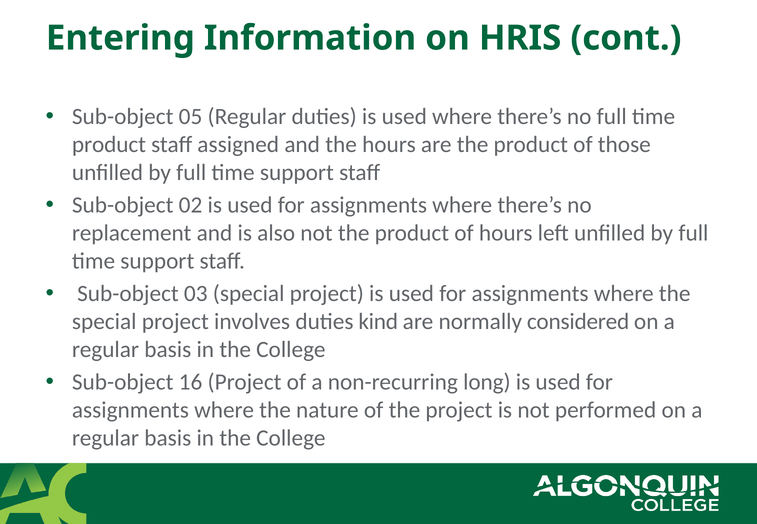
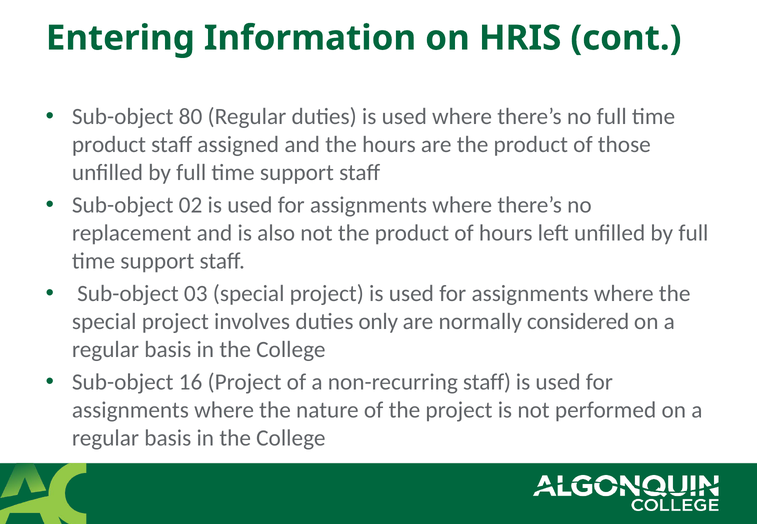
05: 05 -> 80
kind: kind -> only
non-recurring long: long -> staff
